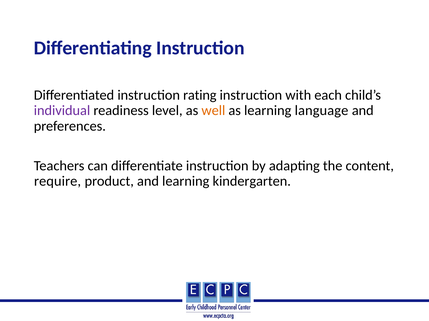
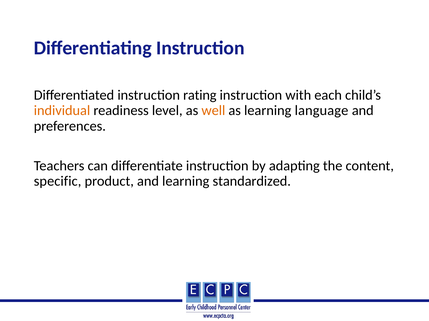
individual colour: purple -> orange
require: require -> specific
kindergarten: kindergarten -> standardized
